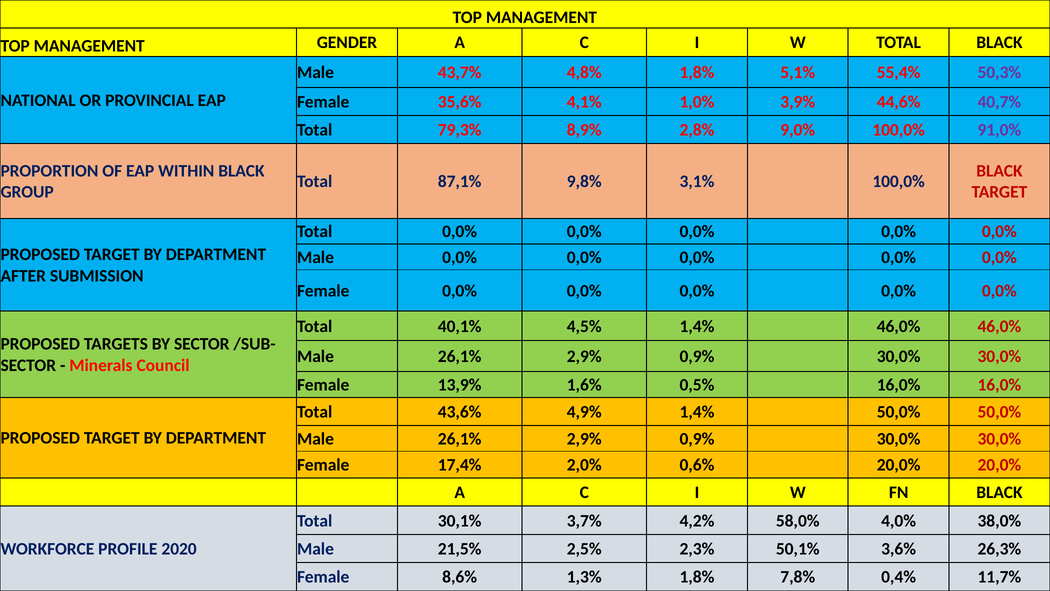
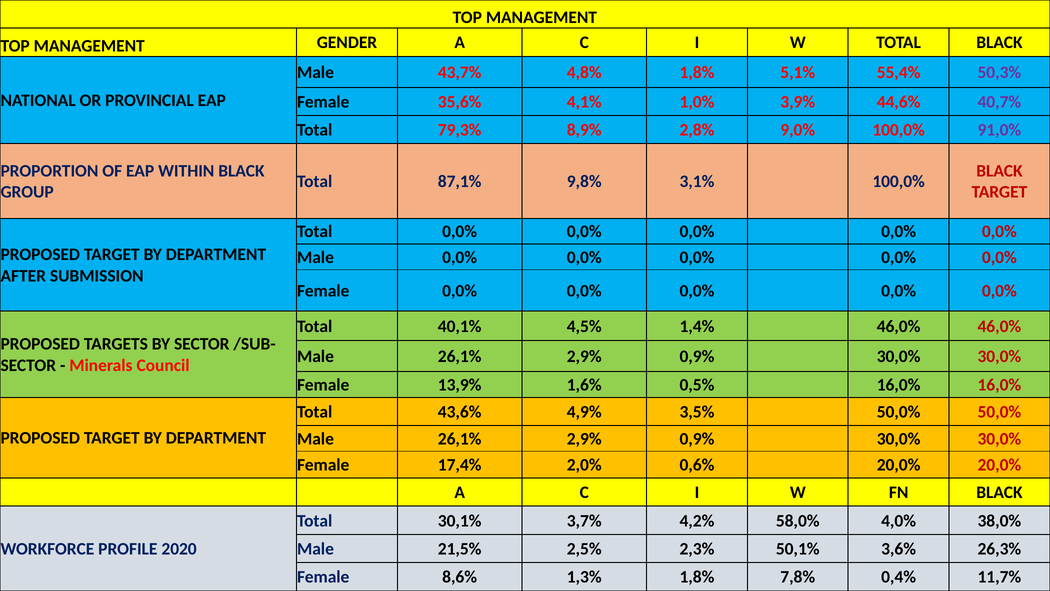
4,9% 1,4%: 1,4% -> 3,5%
